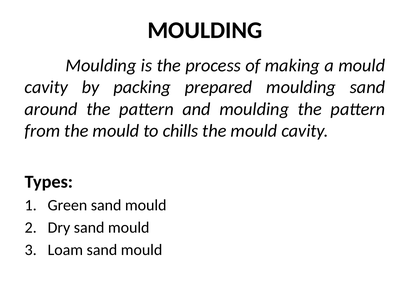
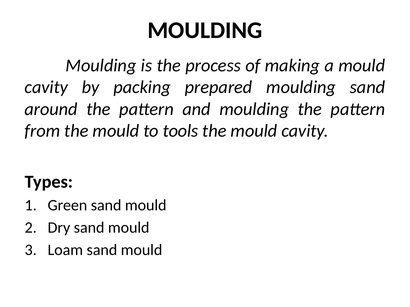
chills: chills -> tools
